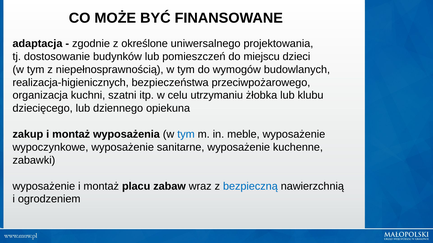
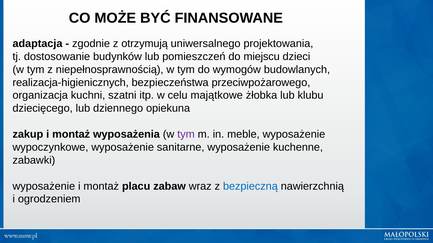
określone: określone -> otrzymują
utrzymaniu: utrzymaniu -> majątkowe
tym at (186, 135) colour: blue -> purple
